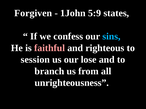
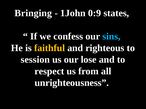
Forgiven: Forgiven -> Bringing
5:9: 5:9 -> 0:9
faithful colour: pink -> yellow
branch: branch -> respect
